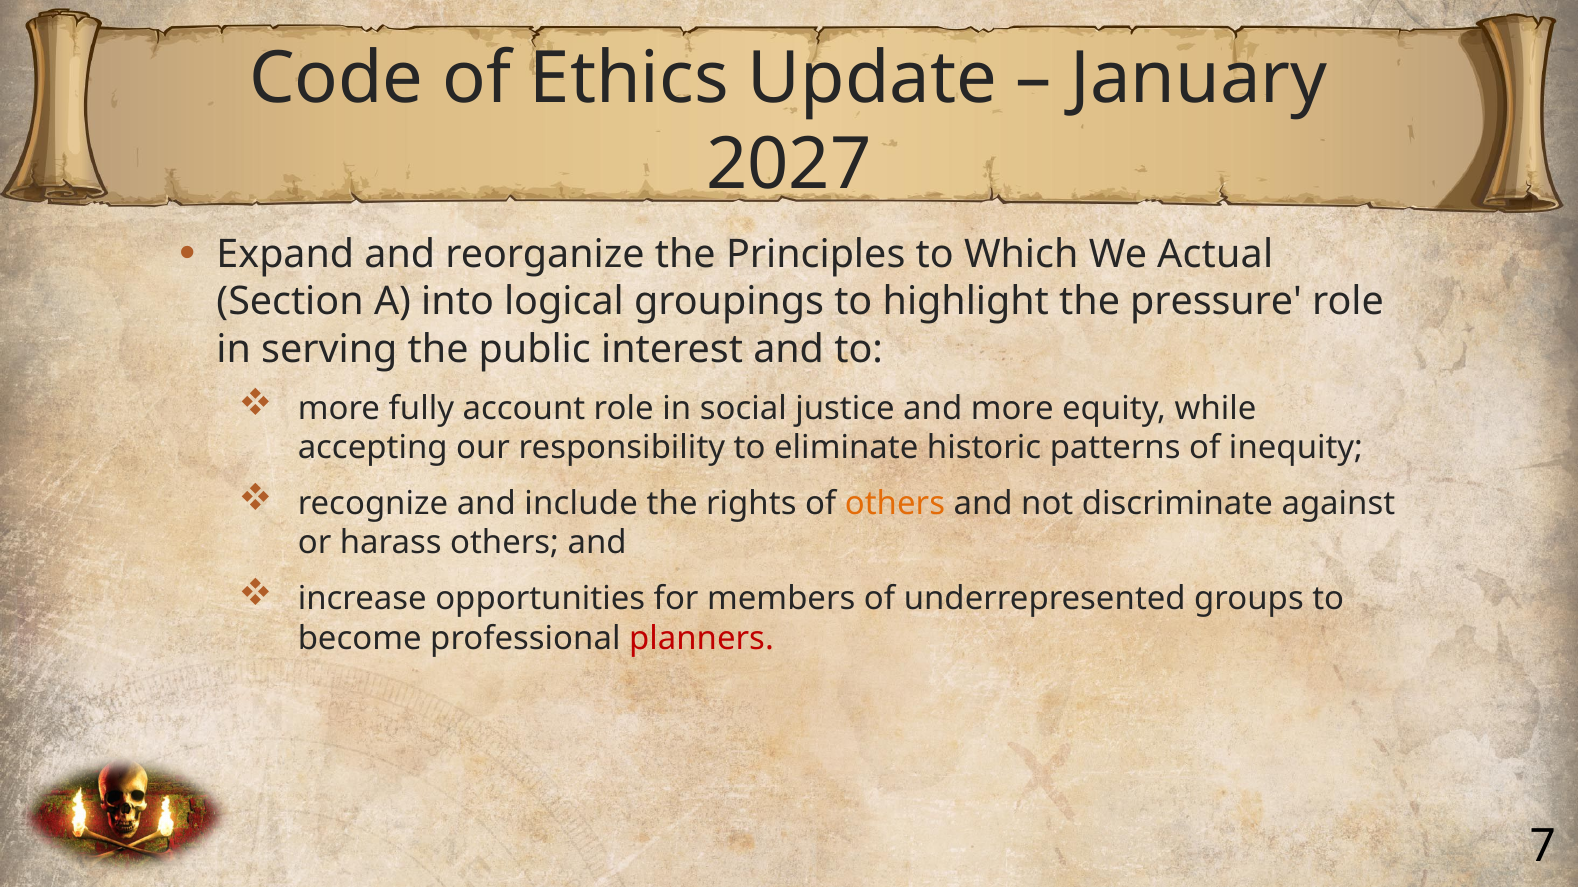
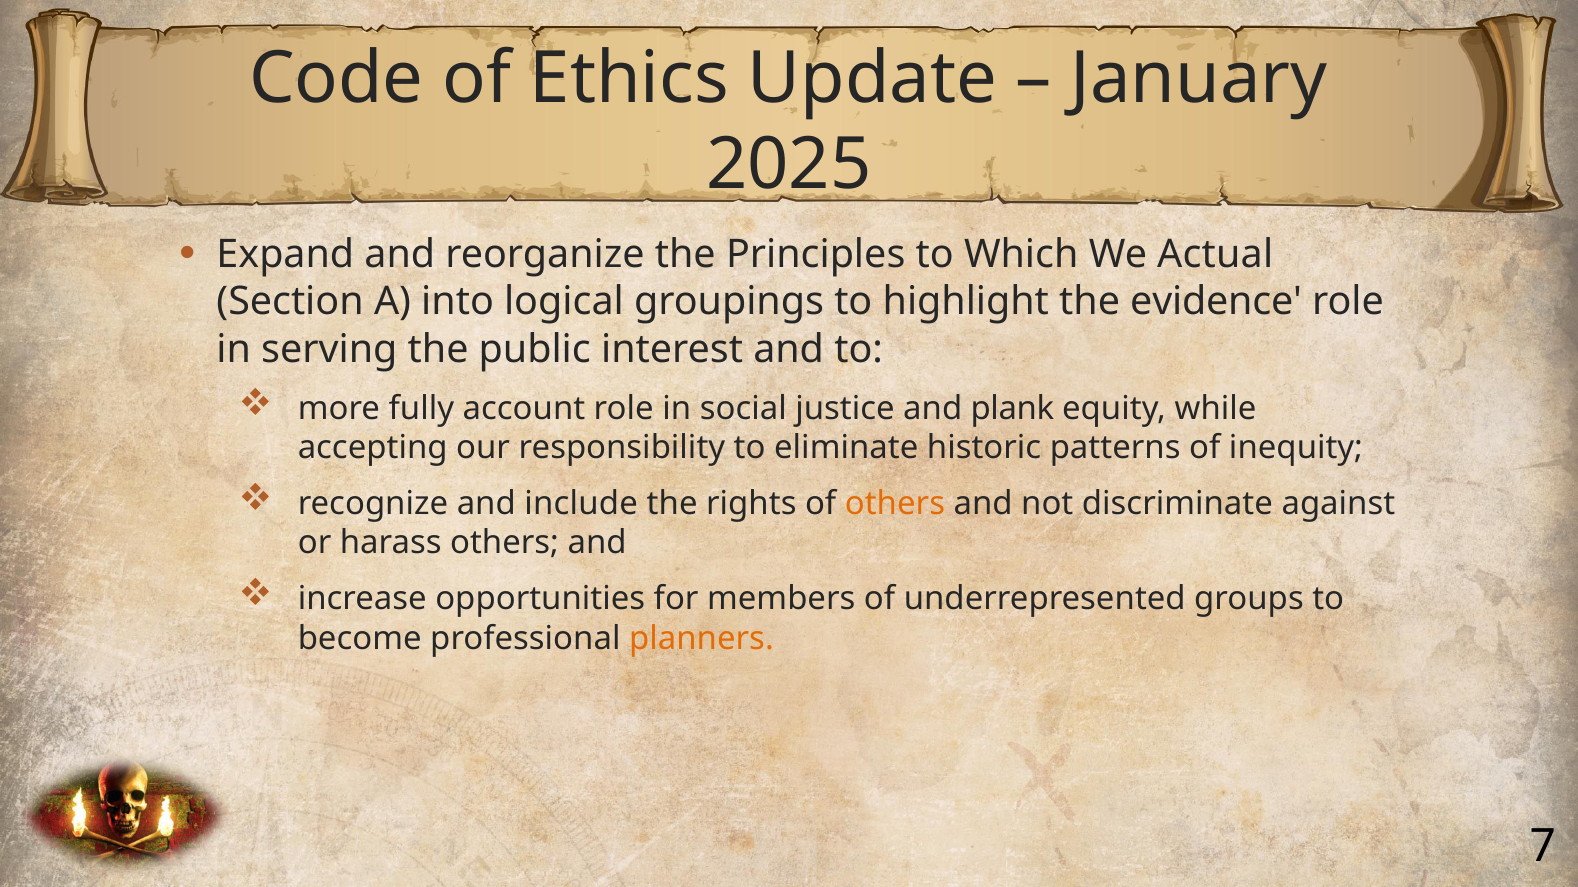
2027: 2027 -> 2025
pressure: pressure -> evidence
and more: more -> plank
planners colour: red -> orange
